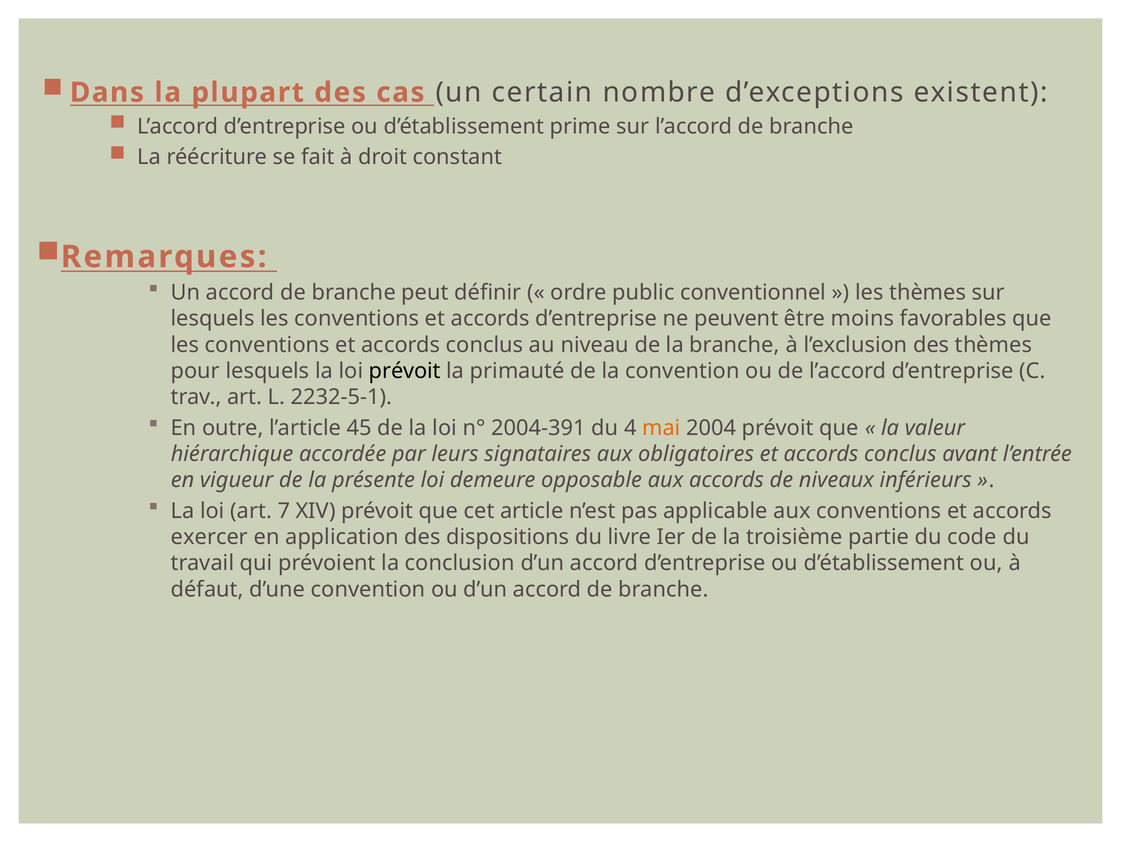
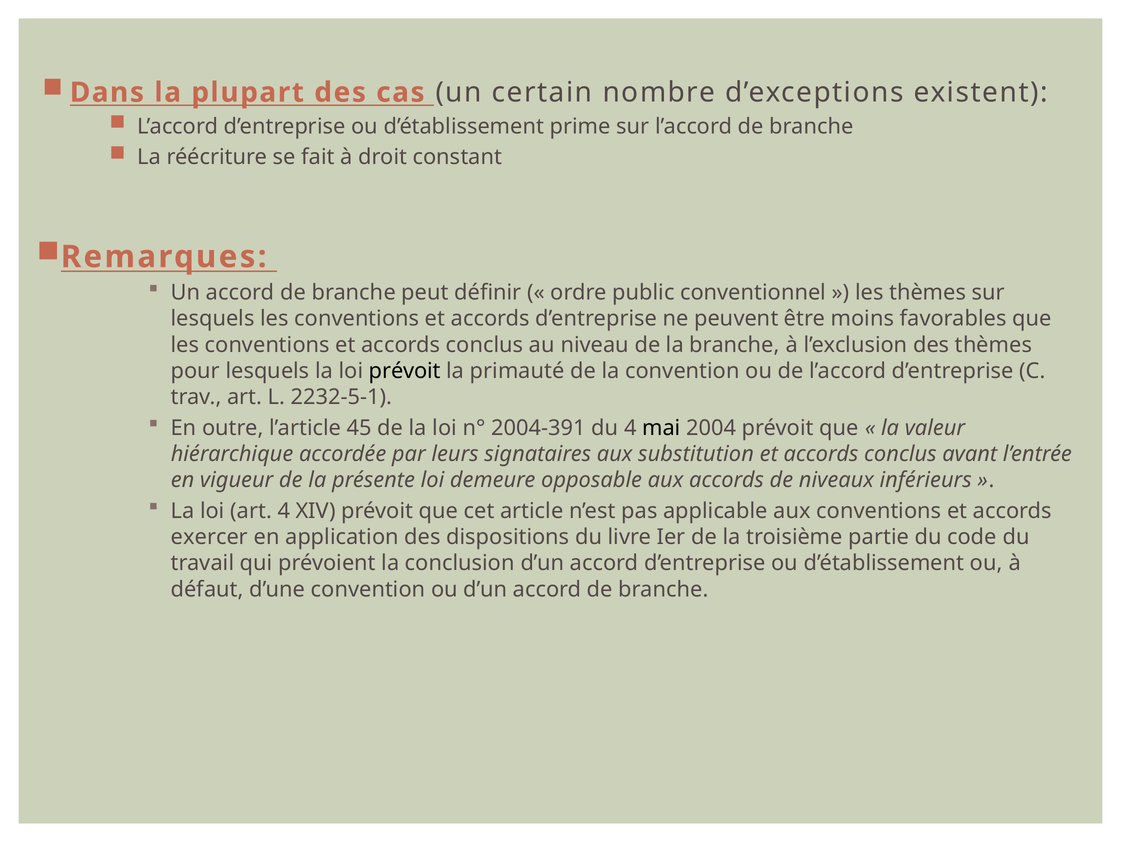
mai colour: orange -> black
obligatoires: obligatoires -> substitution
art 7: 7 -> 4
